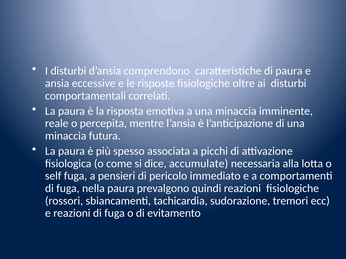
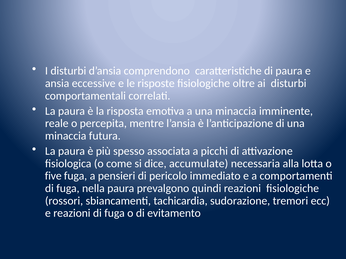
self: self -> five
